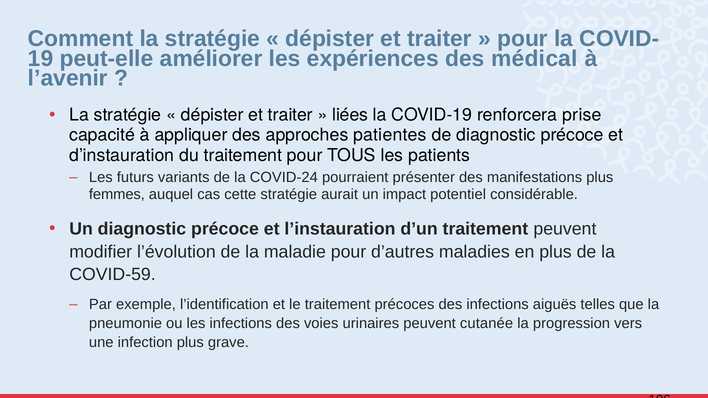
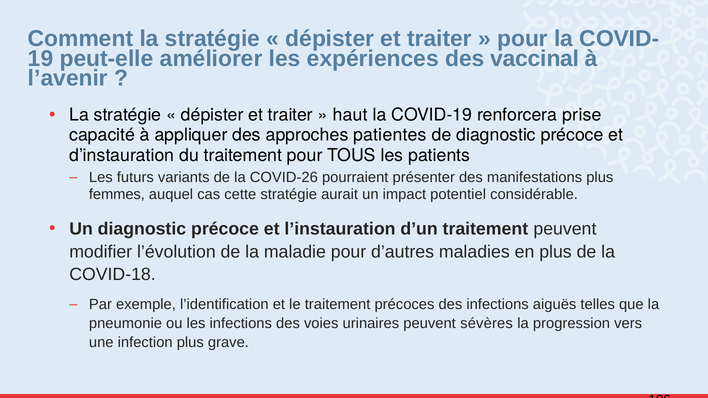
médical: médical -> vaccinal
liées: liées -> haut
COVID-24: COVID-24 -> COVID-26
COVID-59: COVID-59 -> COVID-18
cutanée: cutanée -> sévères
